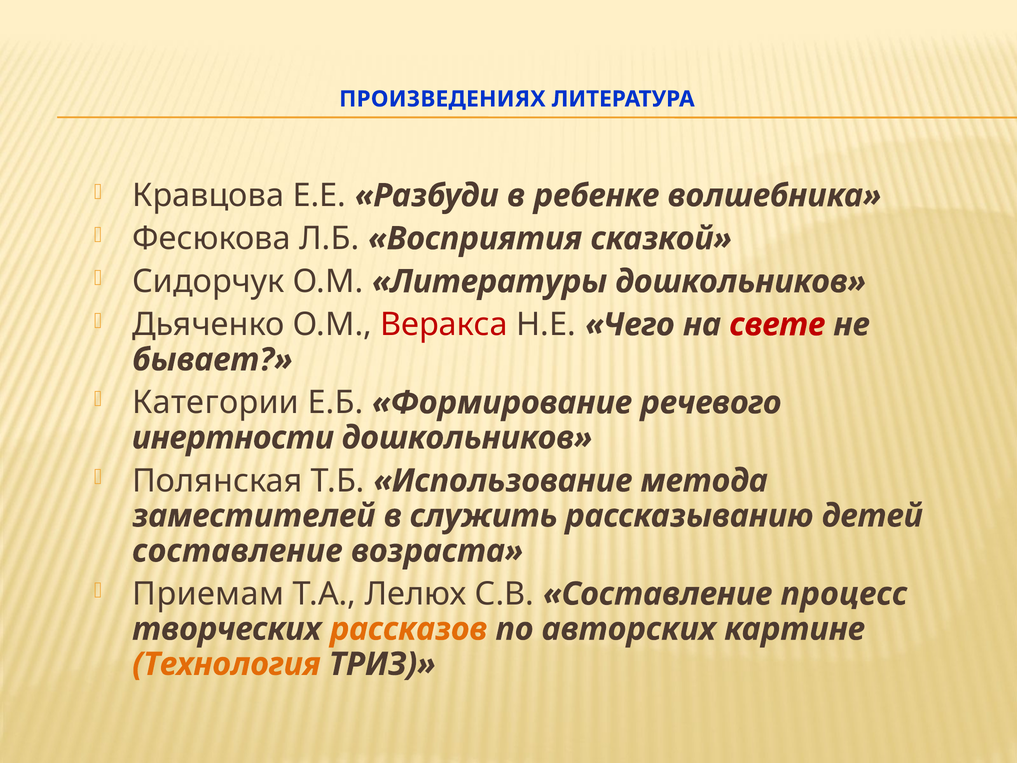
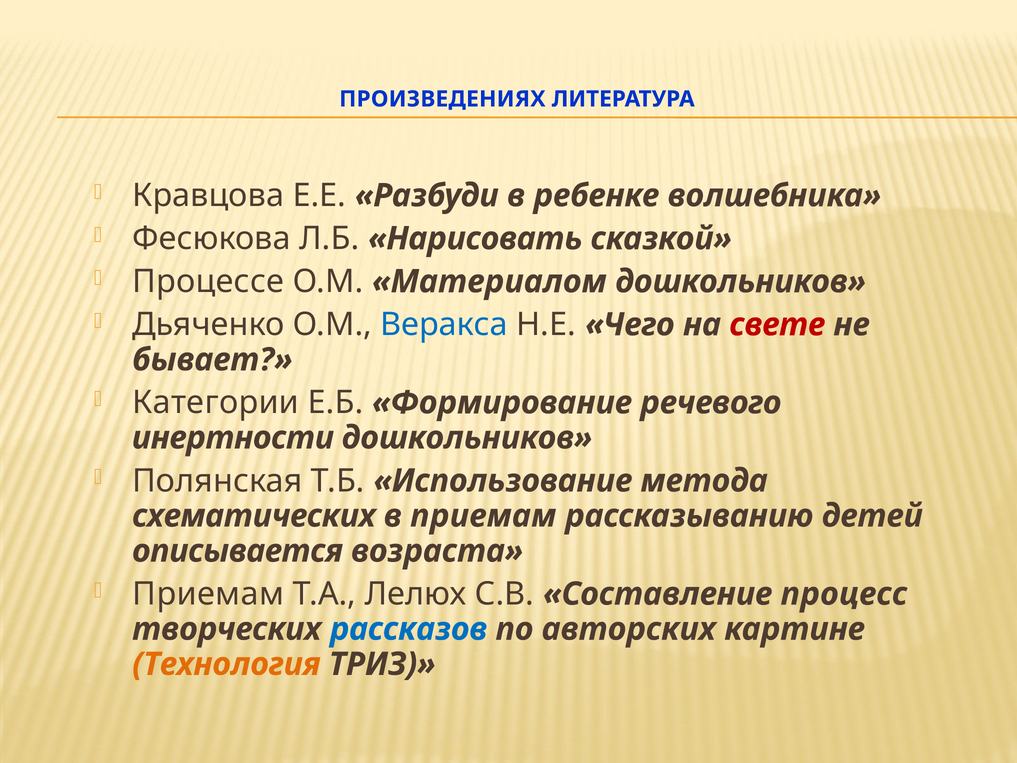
Восприятия: Восприятия -> Нарисовать
Сидорчук: Сидорчук -> Процессе
Литературы: Литературы -> Материалом
Веракса colour: red -> blue
заместителей: заместителей -> схематических
в служить: служить -> приемам
составление at (237, 551): составление -> описывается
рассказов colour: orange -> blue
